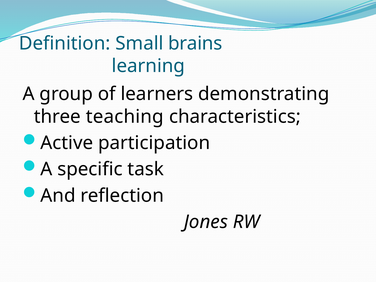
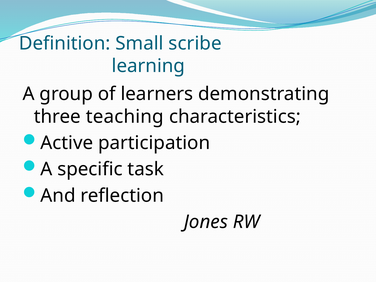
brains: brains -> scribe
